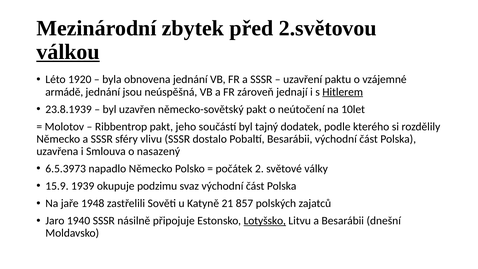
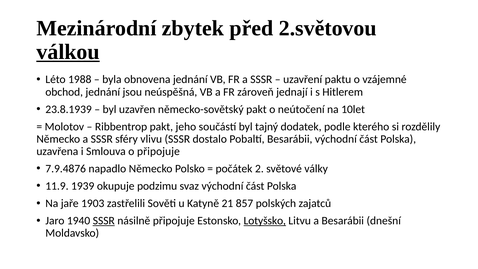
1920: 1920 -> 1988
armádě: armádě -> obchod
Hitlerem underline: present -> none
o nasazený: nasazený -> připojuje
6.5.3973: 6.5.3973 -> 7.9.4876
15.9: 15.9 -> 11.9
1948: 1948 -> 1903
SSSR at (104, 221) underline: none -> present
